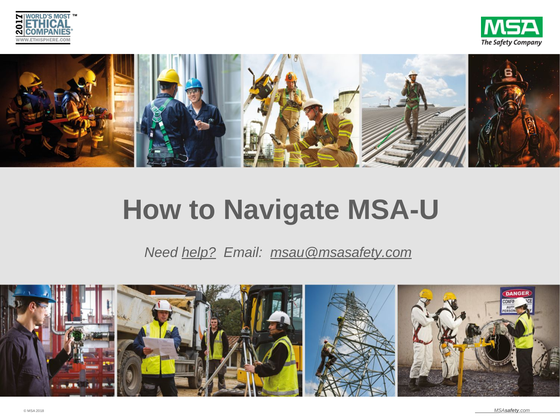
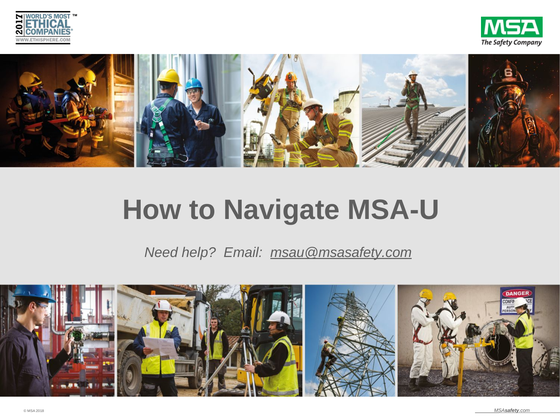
help underline: present -> none
